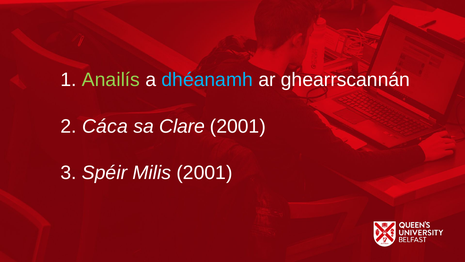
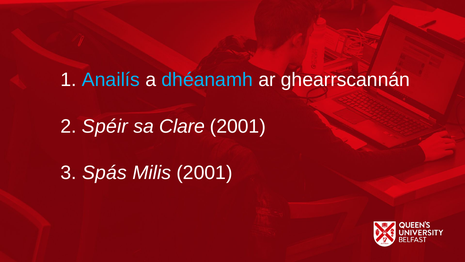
Anailís colour: light green -> light blue
Cáca: Cáca -> Spéir
Spéir: Spéir -> Spás
